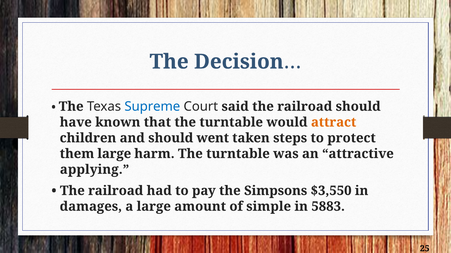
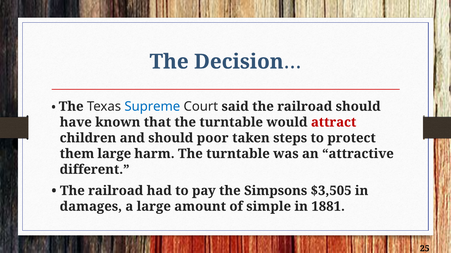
attract colour: orange -> red
went: went -> poor
applying: applying -> different
$3,550: $3,550 -> $3,505
5883: 5883 -> 1881
